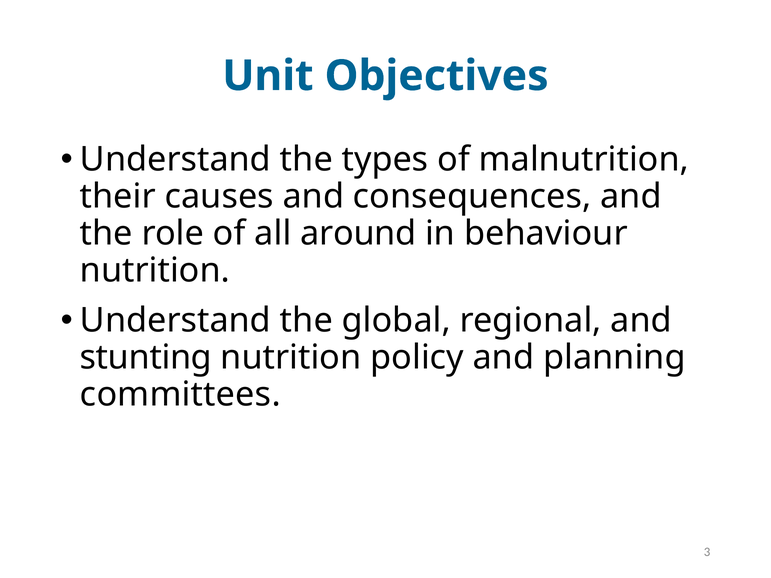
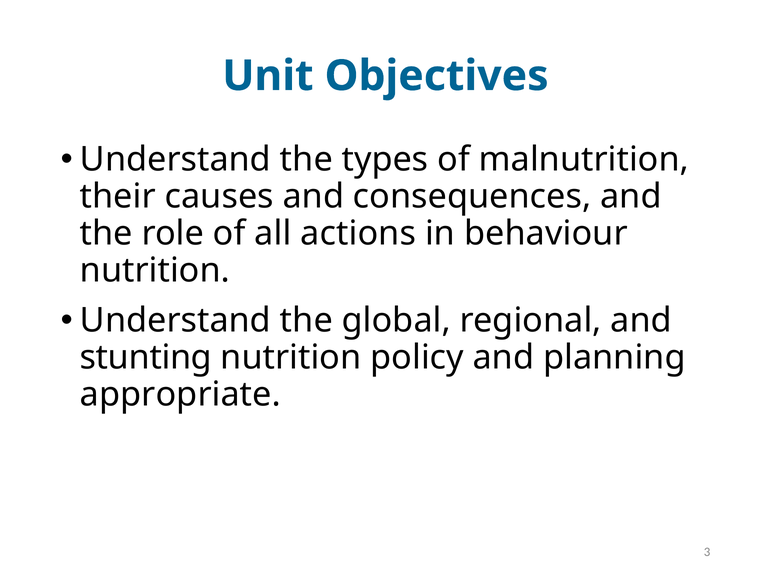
around: around -> actions
committees: committees -> appropriate
